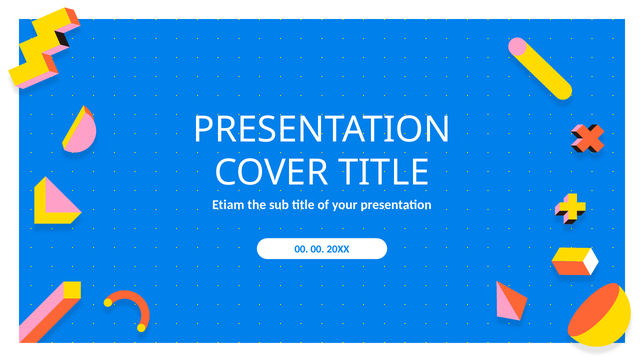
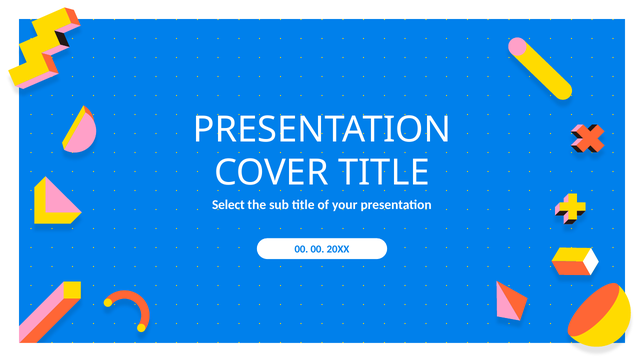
Etiam: Etiam -> Select
